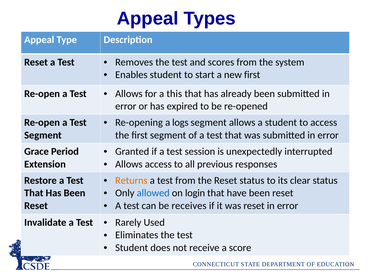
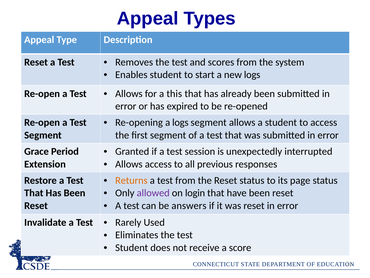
new first: first -> logs
clear: clear -> page
allowed colour: blue -> purple
receives: receives -> answers
